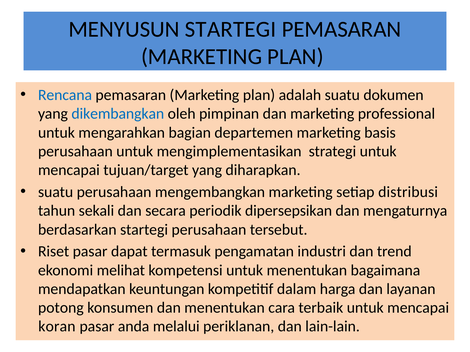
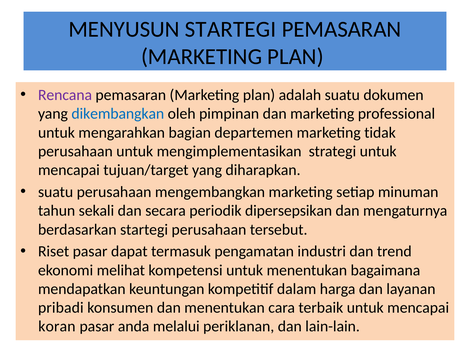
Rencana colour: blue -> purple
basis: basis -> tidak
distribusi: distribusi -> minuman
potong: potong -> pribadi
